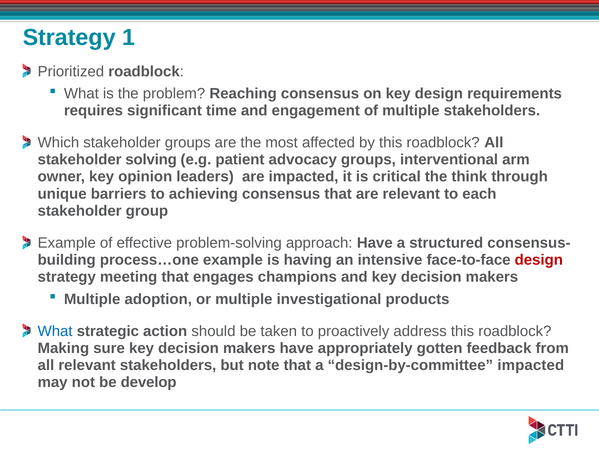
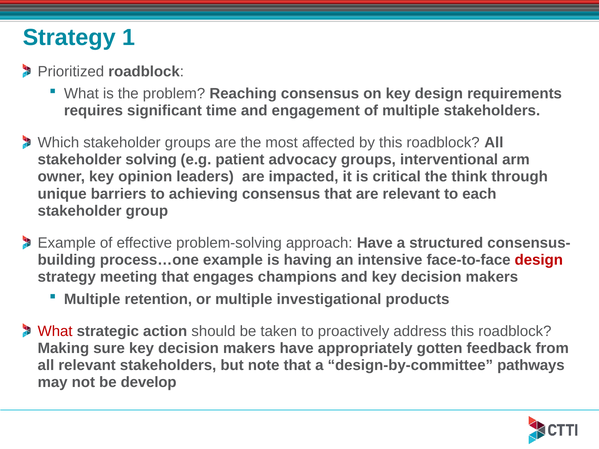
adoption: adoption -> retention
What at (55, 331) colour: blue -> red
design-by-committee impacted: impacted -> pathways
